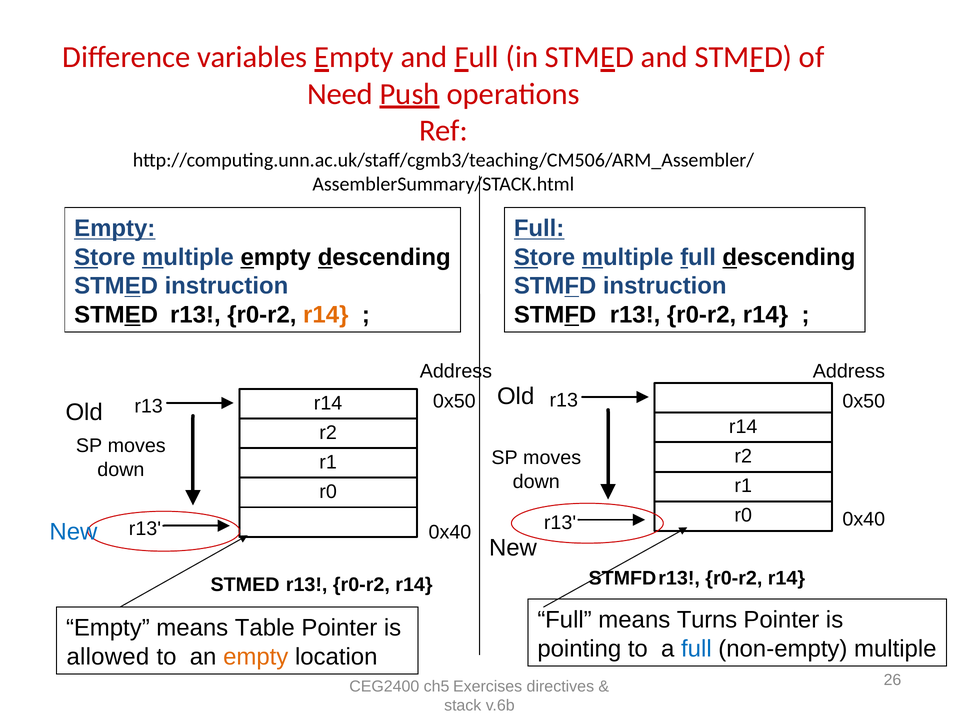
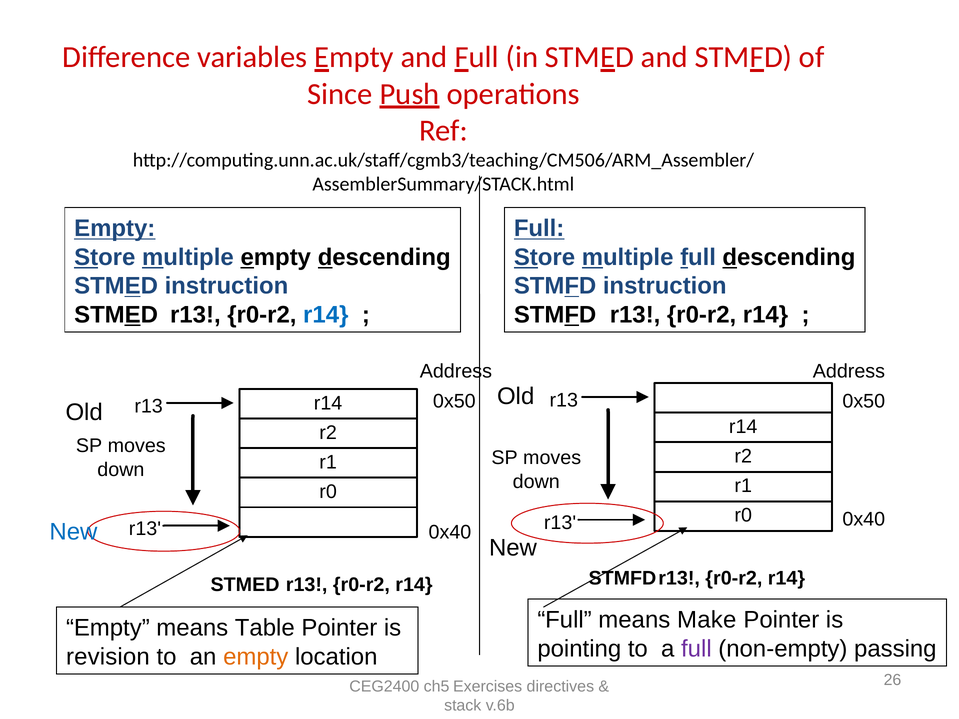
Need: Need -> Since
r14 at (326, 315) colour: orange -> blue
Turns: Turns -> Make
full at (696, 649) colour: blue -> purple
non-empty multiple: multiple -> passing
allowed: allowed -> revision
